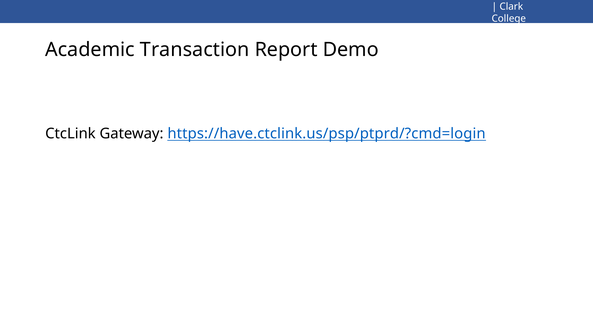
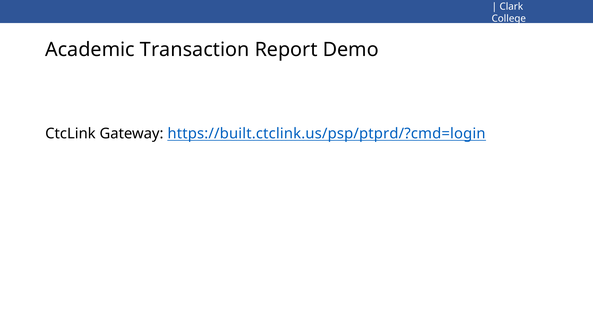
https://have.ctclink.us/psp/ptprd/?cmd=login: https://have.ctclink.us/psp/ptprd/?cmd=login -> https://built.ctclink.us/psp/ptprd/?cmd=login
